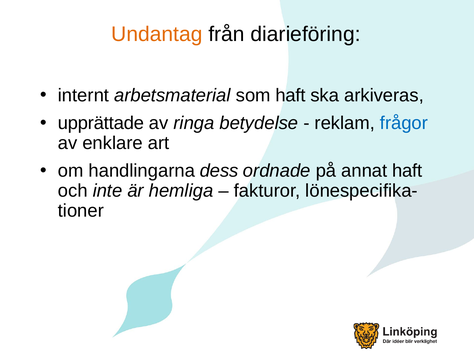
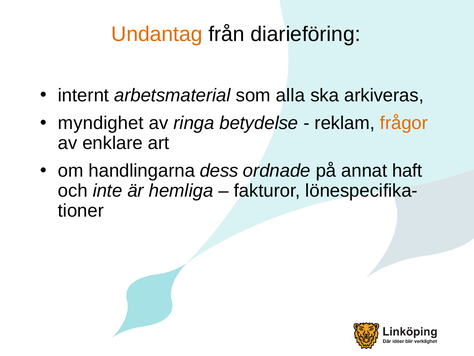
som haft: haft -> alla
upprättade: upprättade -> myndighet
frågor colour: blue -> orange
